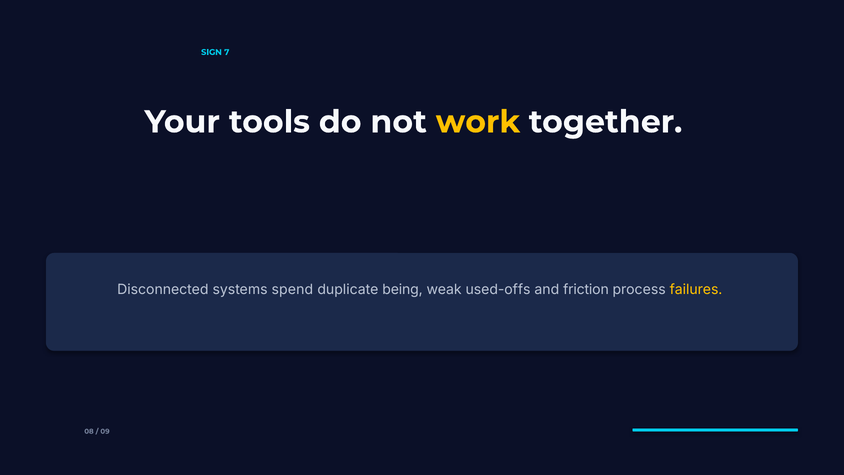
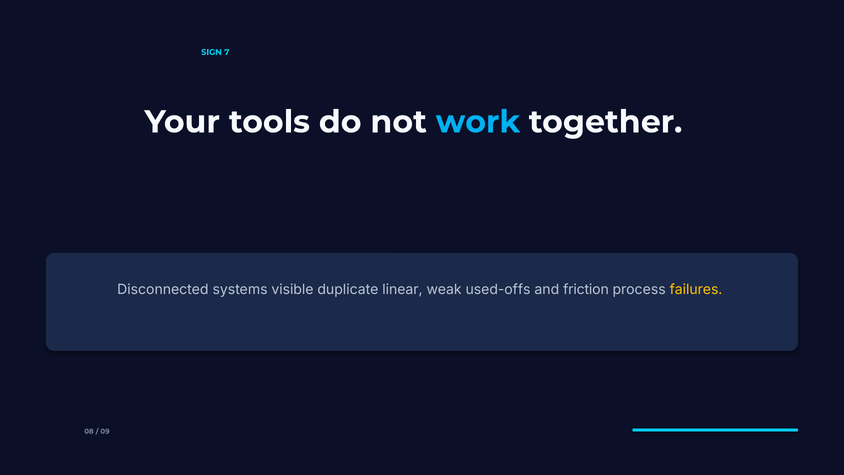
work colour: yellow -> light blue
spend: spend -> visible
being: being -> linear
